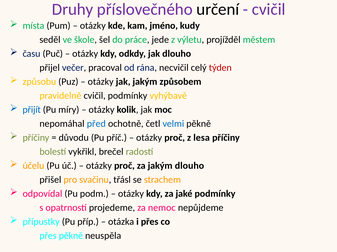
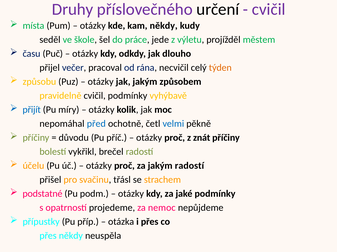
kam jméno: jméno -> někdy
týden colour: red -> orange
lesa: lesa -> znát
jakým dlouho: dlouho -> radostí
odpovídal: odpovídal -> podstatné
přes pěkně: pěkně -> někdy
